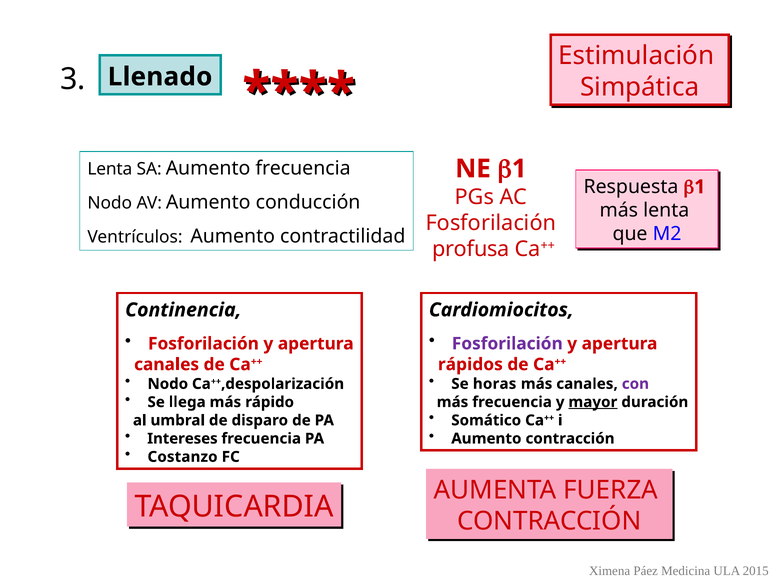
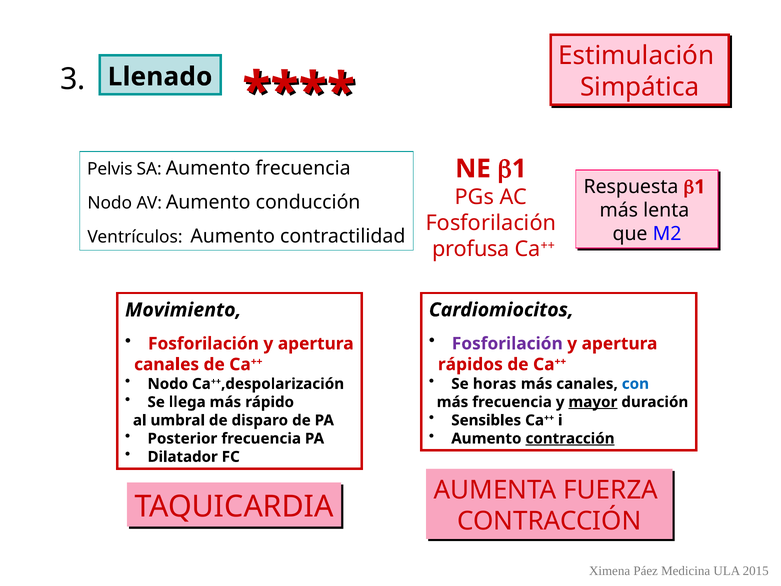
Lenta at (110, 169): Lenta -> Pelvis
Continencia: Continencia -> Movimiento
con colour: purple -> blue
Somático: Somático -> Sensibles
contracción at (570, 438) underline: none -> present
Intereses: Intereses -> Posterior
Costanzo: Costanzo -> Dilatador
